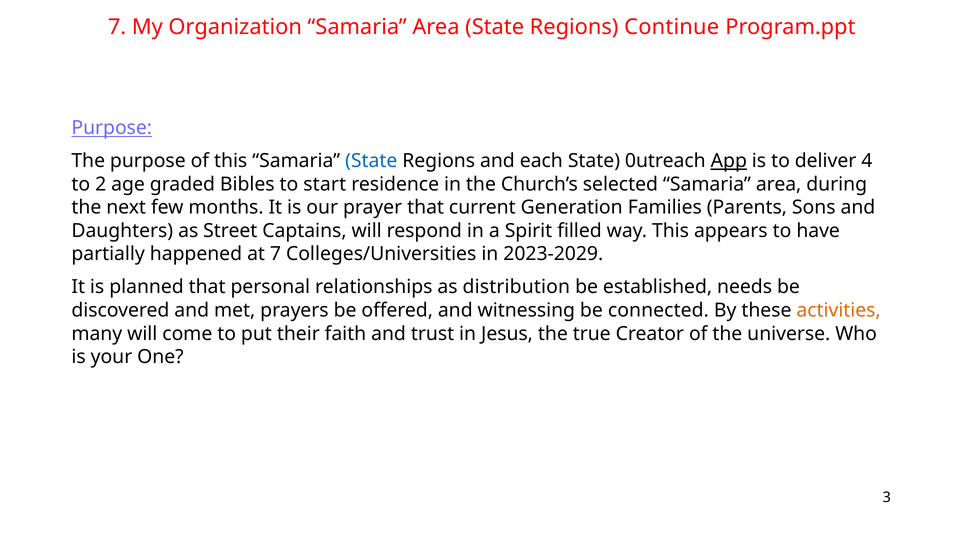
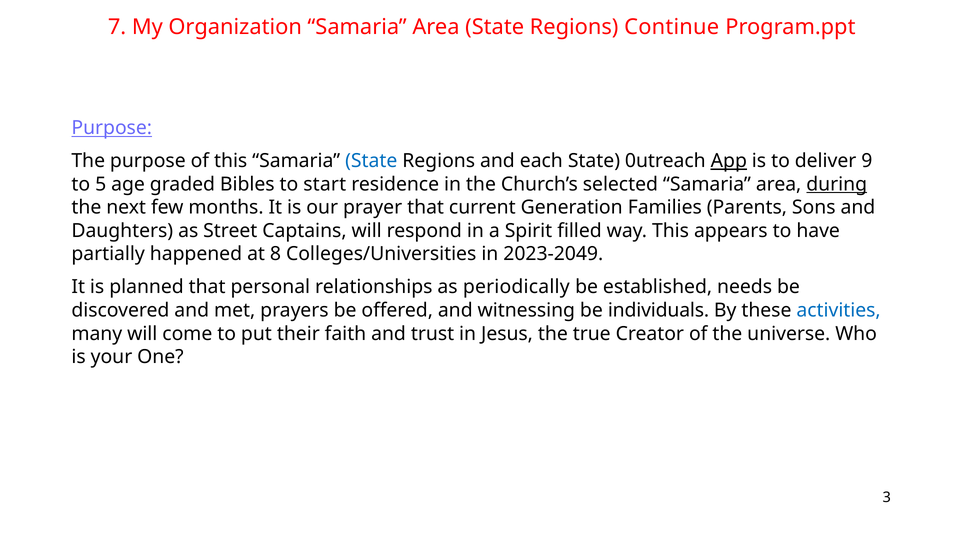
4: 4 -> 9
2: 2 -> 5
during underline: none -> present
at 7: 7 -> 8
2023-2029: 2023-2029 -> 2023-2049
distribution: distribution -> periodically
connected: connected -> individuals
activities colour: orange -> blue
